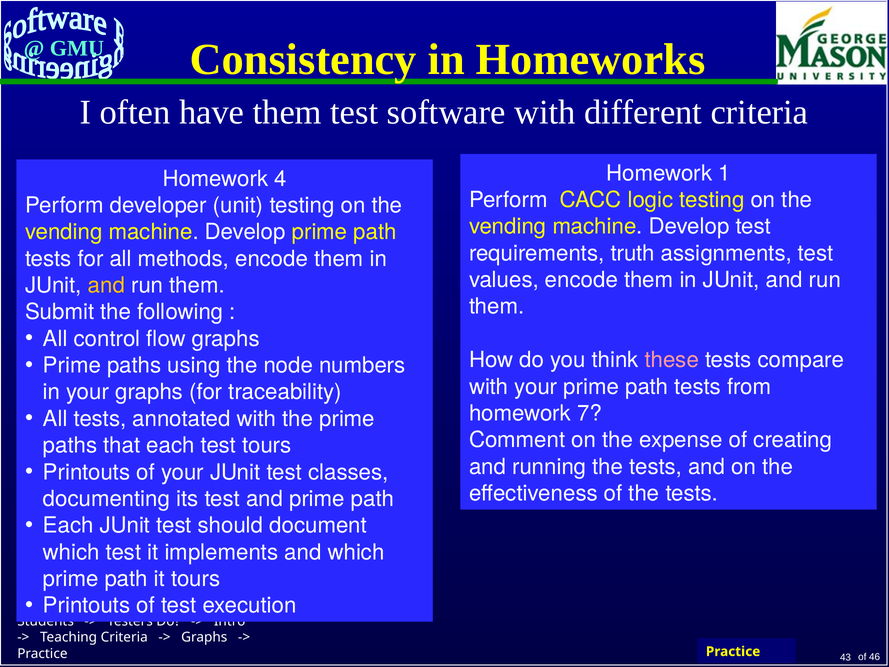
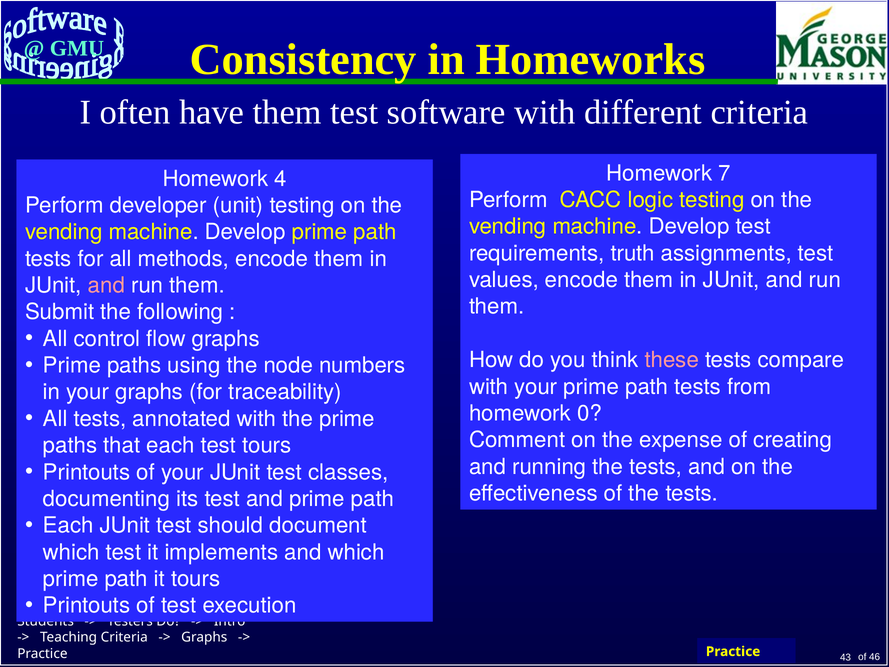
1: 1 -> 7
and at (106, 285) colour: yellow -> pink
7: 7 -> 0
